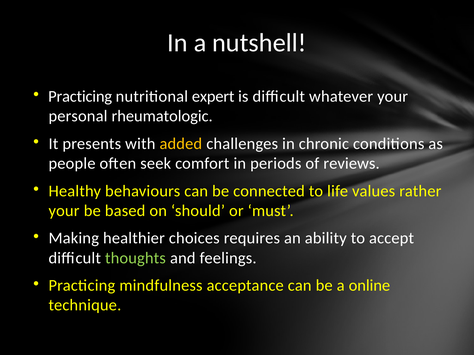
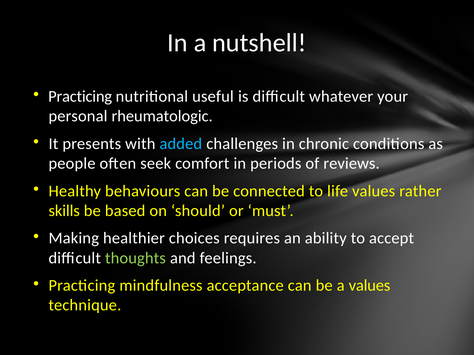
expert: expert -> useful
added colour: yellow -> light blue
your at (64, 211): your -> skills
a online: online -> values
